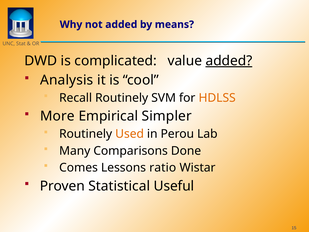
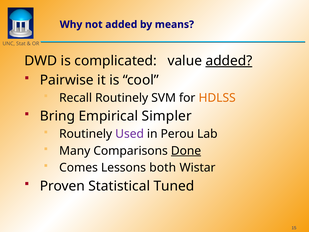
Analysis: Analysis -> Pairwise
More: More -> Bring
Used colour: orange -> purple
Done underline: none -> present
ratio: ratio -> both
Useful: Useful -> Tuned
